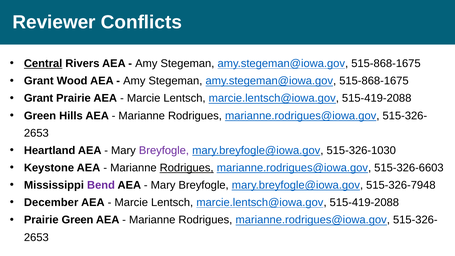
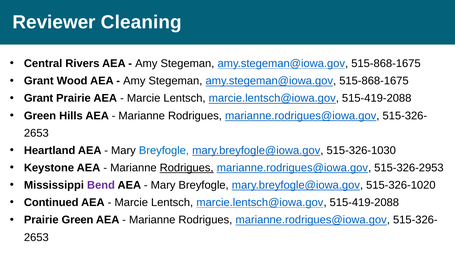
Conflicts: Conflicts -> Cleaning
Central underline: present -> none
Breyfogle at (164, 150) colour: purple -> blue
515-326-6603: 515-326-6603 -> 515-326-2953
515-326-7948: 515-326-7948 -> 515-326-1020
December: December -> Continued
